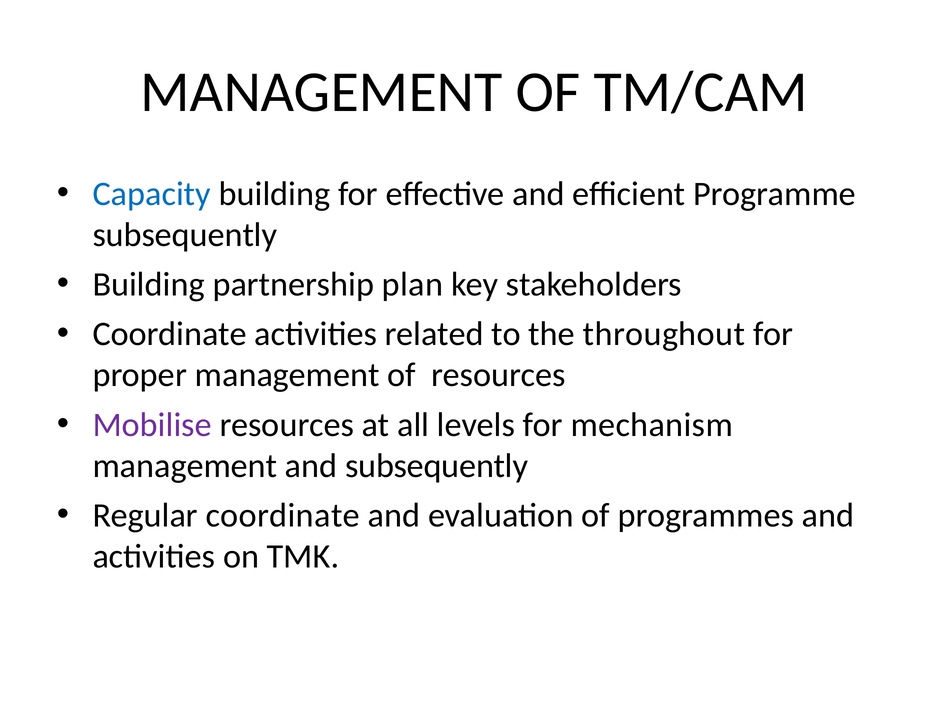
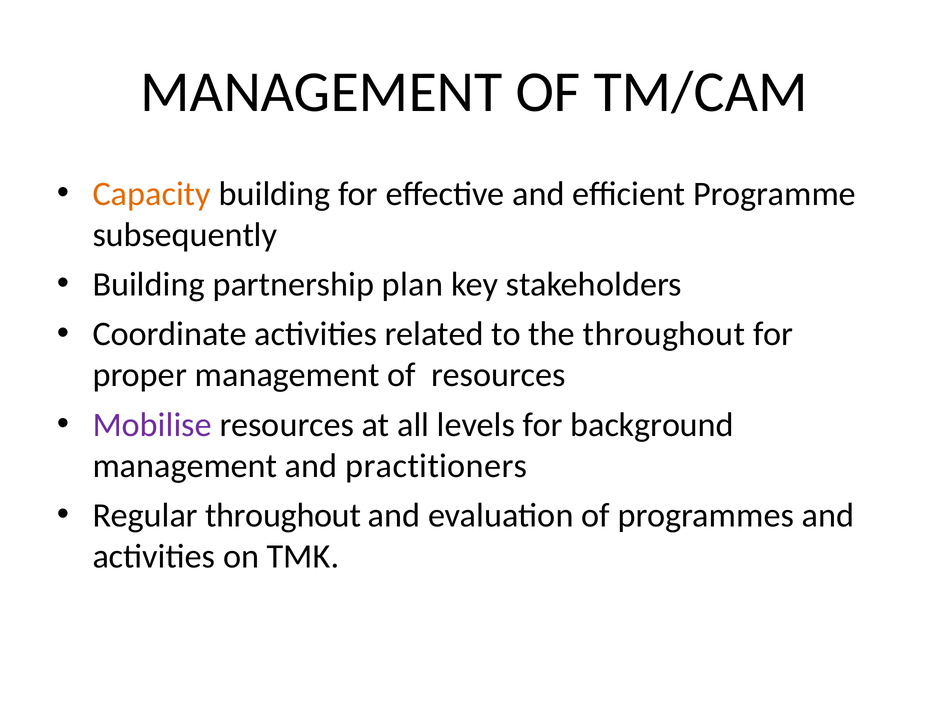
Capacity colour: blue -> orange
mechanism: mechanism -> background
and subsequently: subsequently -> practitioners
Regular coordinate: coordinate -> throughout
